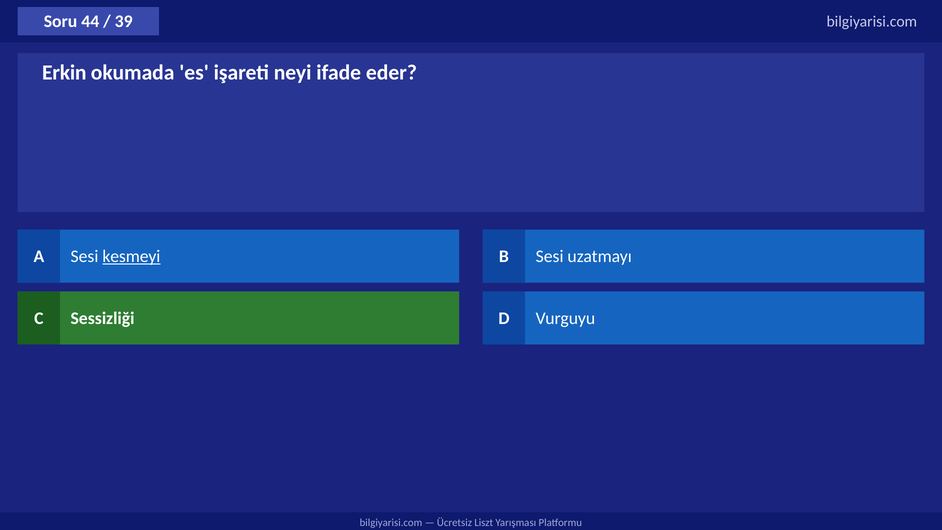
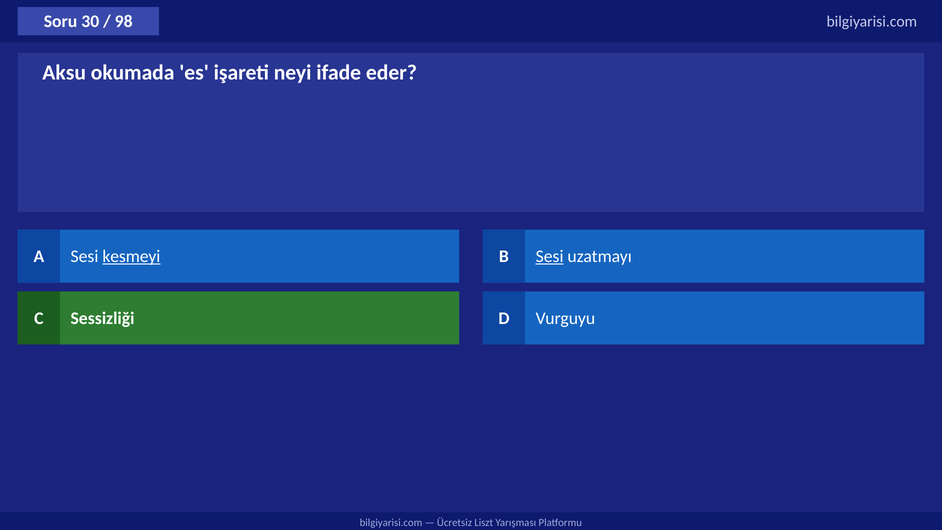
44: 44 -> 30
39: 39 -> 98
Erkin: Erkin -> Aksu
Sesi at (550, 256) underline: none -> present
